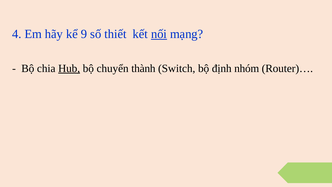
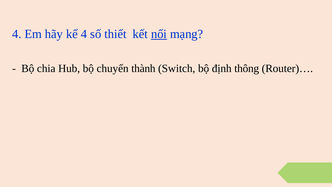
kể 9: 9 -> 4
Hub underline: present -> none
nhóm: nhóm -> thông
